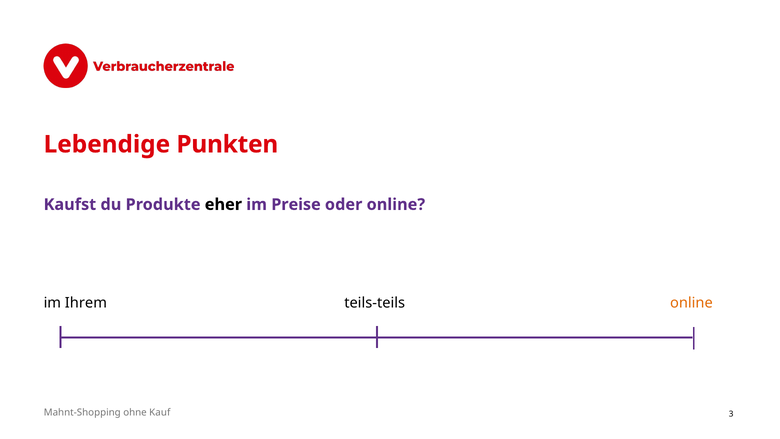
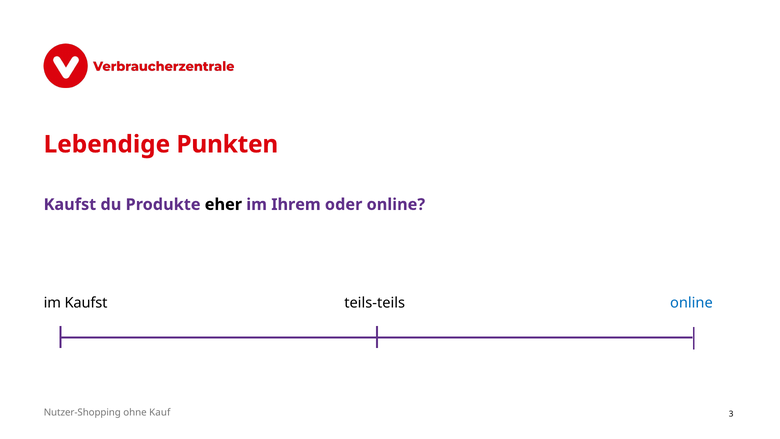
Preise: Preise -> Ihrem
im Ihrem: Ihrem -> Kaufst
online at (691, 303) colour: orange -> blue
Mahnt-Shopping: Mahnt-Shopping -> Nutzer-Shopping
